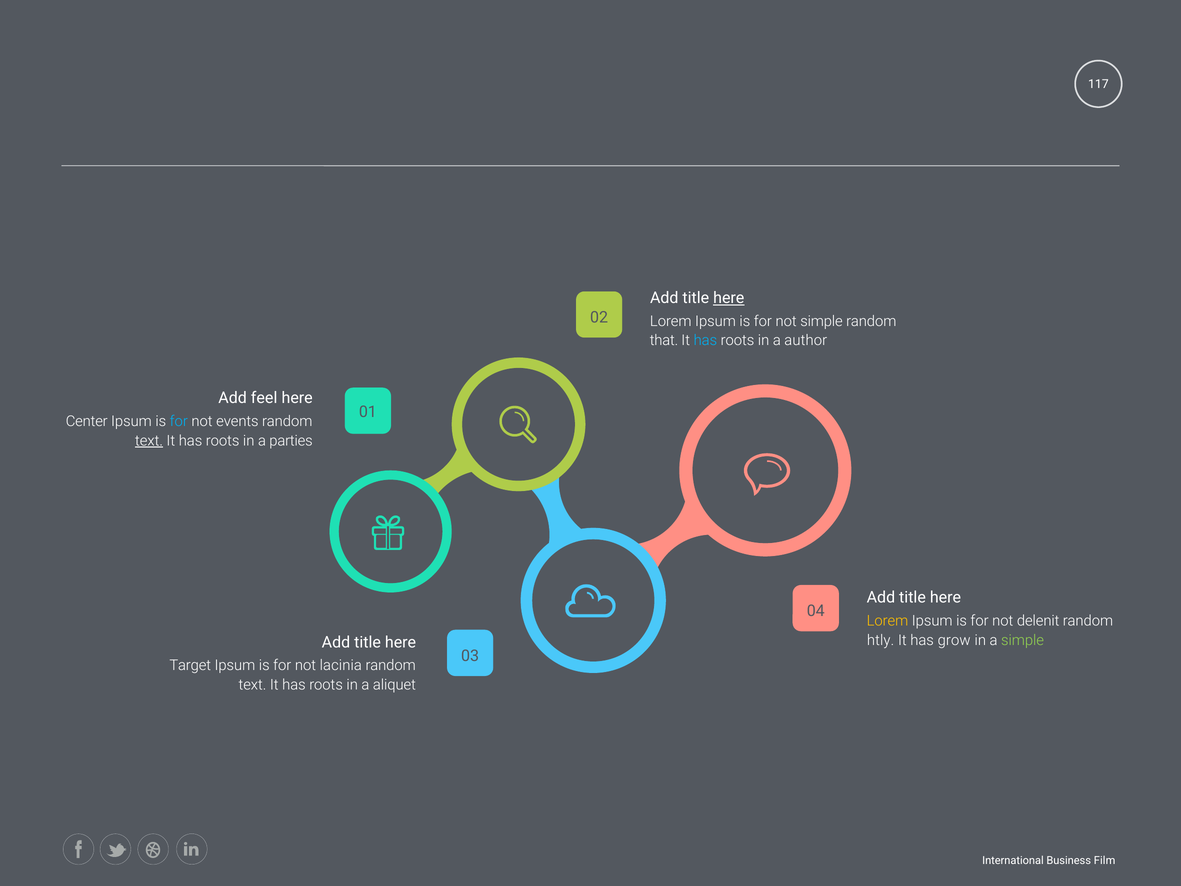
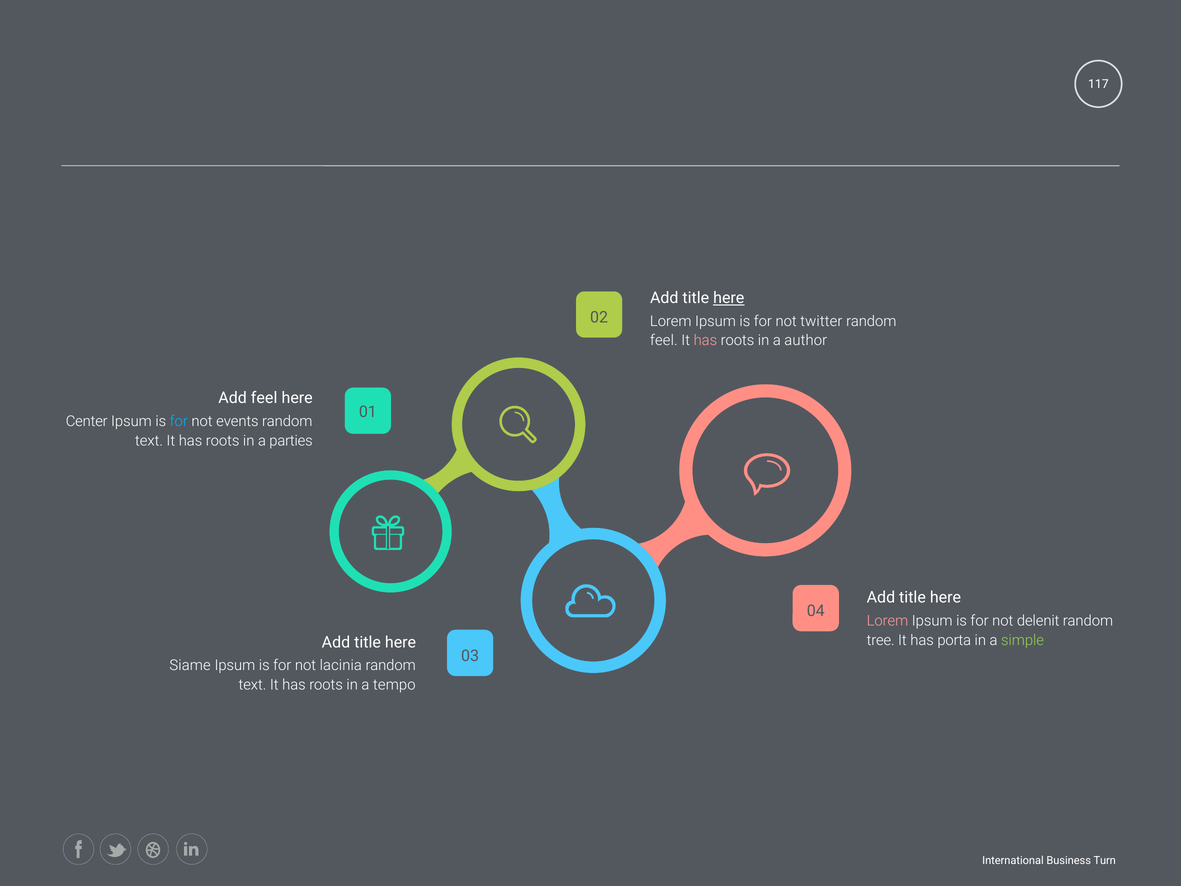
not simple: simple -> twitter
that at (664, 341): that -> feel
has at (705, 341) colour: light blue -> pink
text at (149, 441) underline: present -> none
Lorem at (887, 621) colour: yellow -> pink
htly: htly -> tree
grow: grow -> porta
Target: Target -> Siame
aliquet: aliquet -> tempo
Film: Film -> Turn
